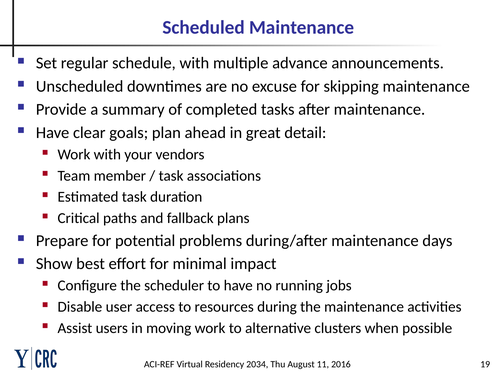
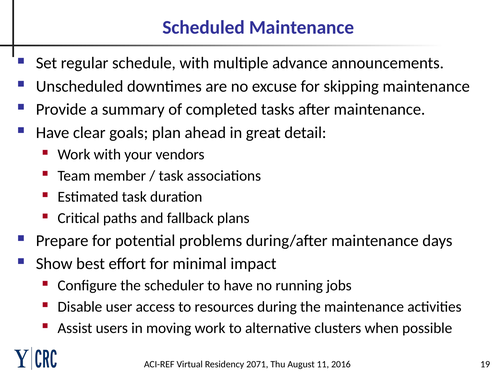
2034: 2034 -> 2071
